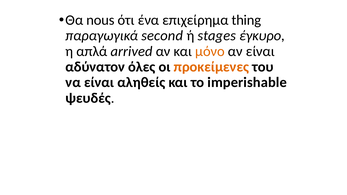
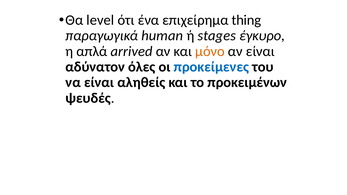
nous: nous -> level
second: second -> human
προκείμενες colour: orange -> blue
imperishable: imperishable -> προκειμένων
